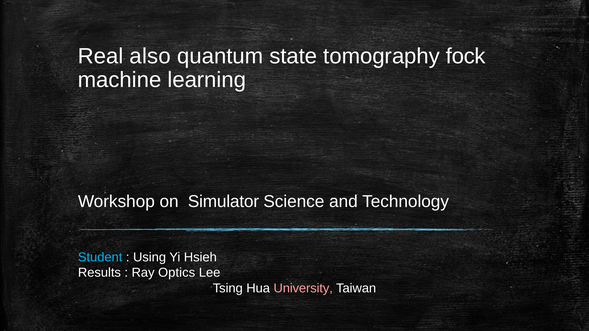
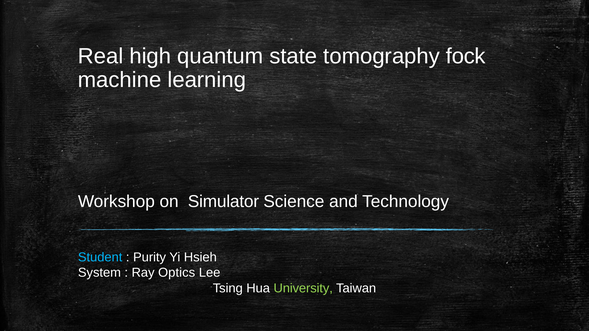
also: also -> high
Using: Using -> Purity
Results: Results -> System
University colour: pink -> light green
